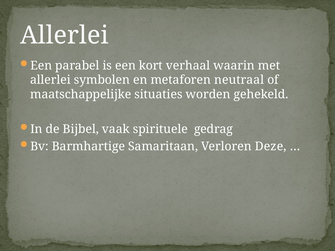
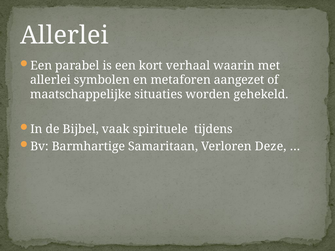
neutraal: neutraal -> aangezet
gedrag: gedrag -> tijdens
